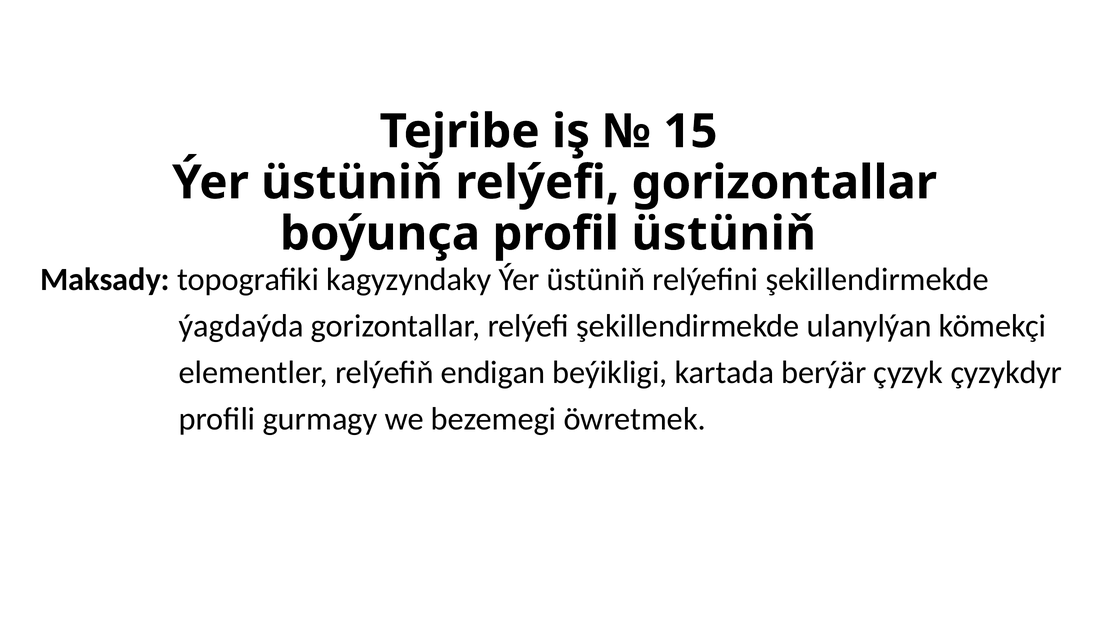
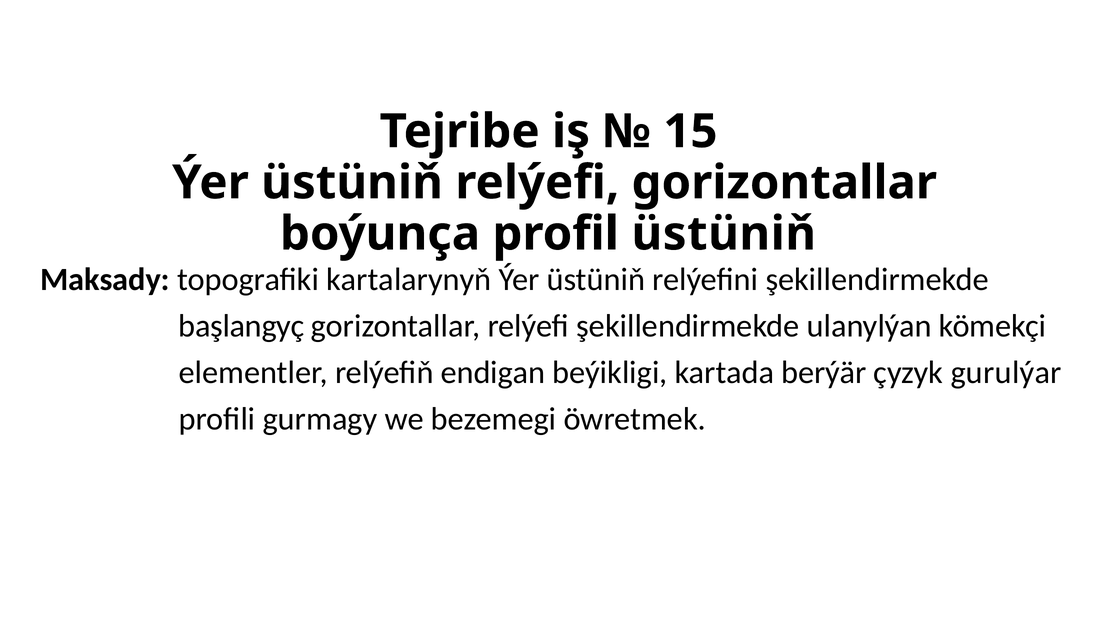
kagyzyndaky: kagyzyndaky -> kartalarynyň
ýagdaýda: ýagdaýda -> başlangyç
çyzykdyr: çyzykdyr -> gurulýar
